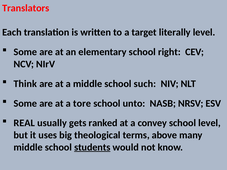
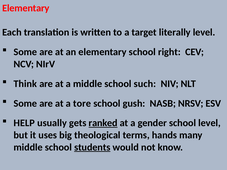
Translators at (26, 8): Translators -> Elementary
unto: unto -> gush
REAL: REAL -> HELP
ranked underline: none -> present
convey: convey -> gender
above: above -> hands
